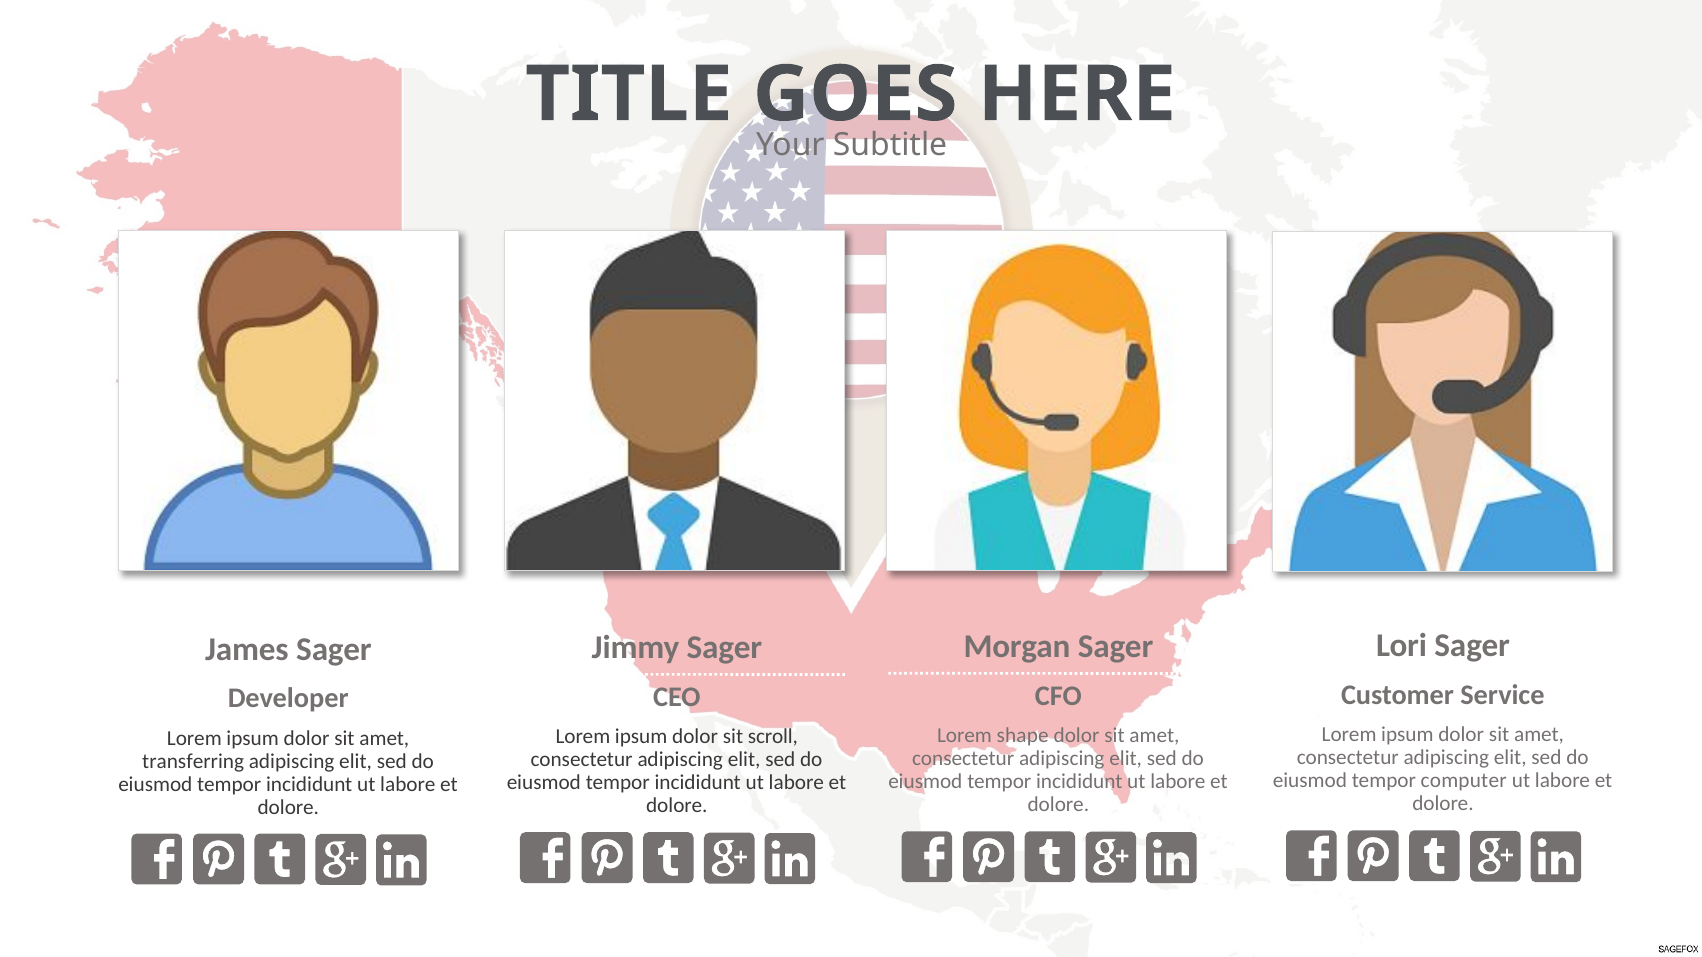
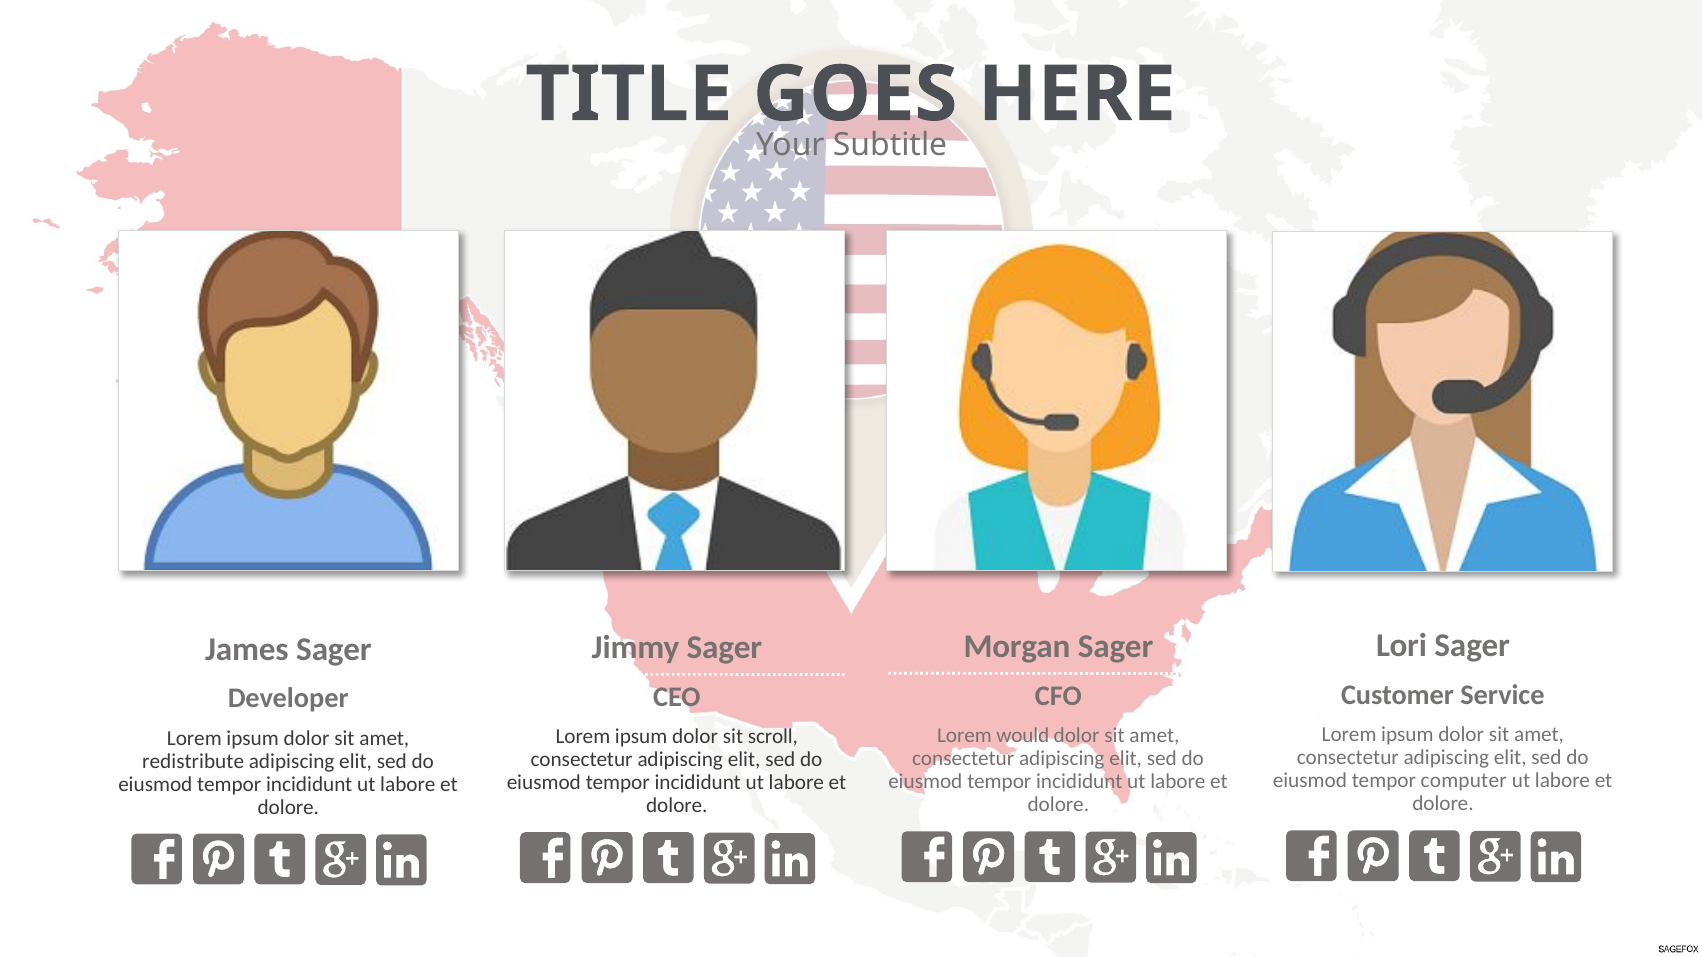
shape: shape -> would
transferring: transferring -> redistribute
